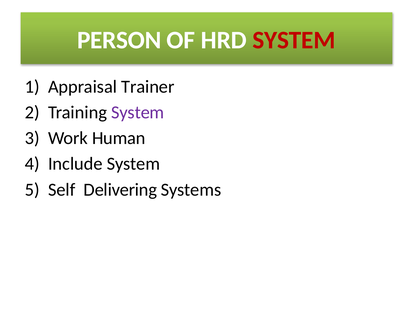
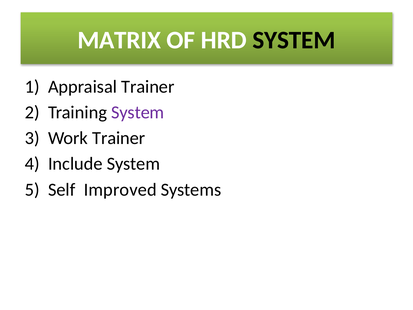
PERSON: PERSON -> MATRIX
SYSTEM at (294, 40) colour: red -> black
Work Human: Human -> Trainer
Delivering: Delivering -> Improved
